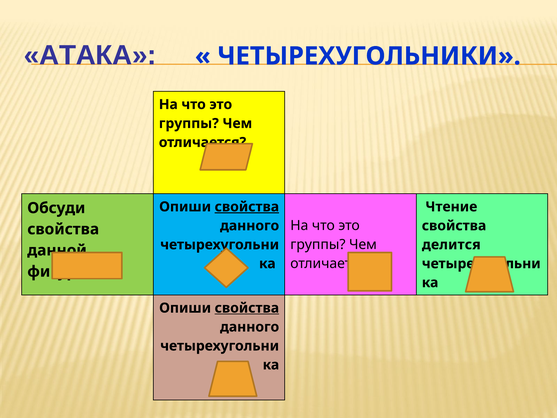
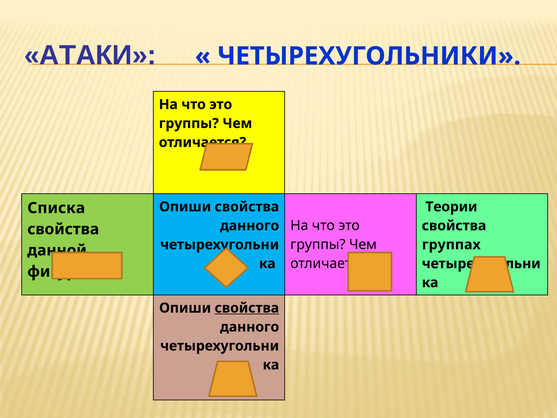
АТАКА: АТАКА -> АТАКИ
свойства at (247, 207) underline: present -> none
Чтение: Чтение -> Теории
Обсуди: Обсуди -> Списка
делится: делится -> группах
